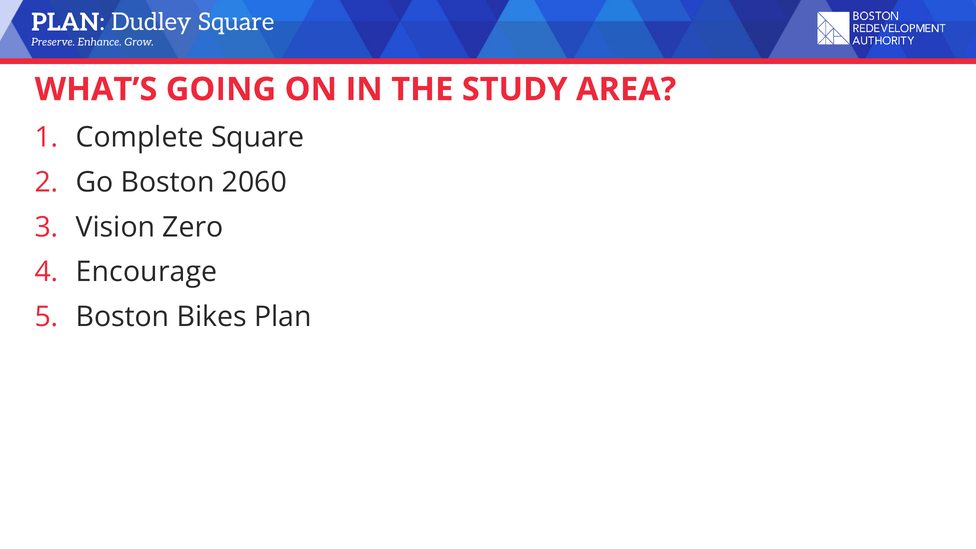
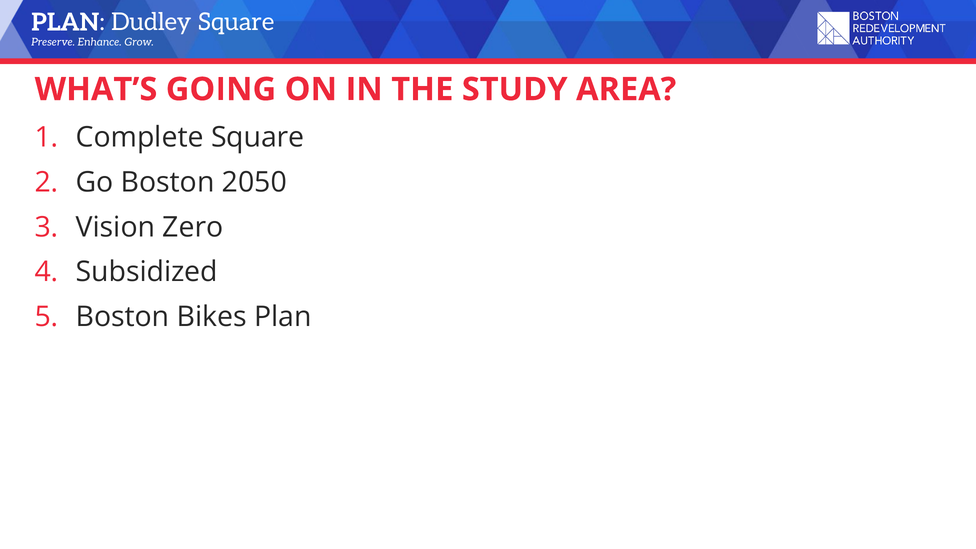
2060: 2060 -> 2050
Encourage: Encourage -> Subsidized
